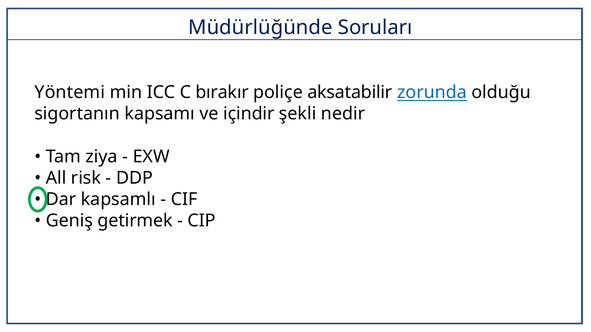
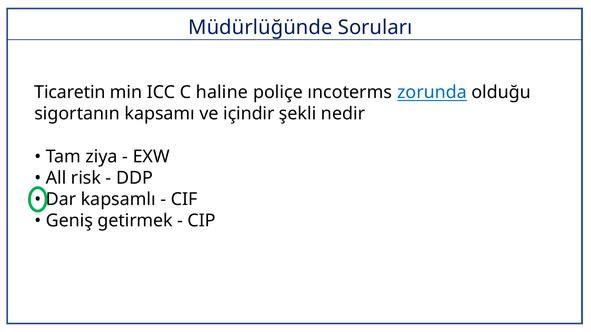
Yöntemi: Yöntemi -> Ticaretin
bırakır: bırakır -> haline
aksatabilir: aksatabilir -> ıncoterms
